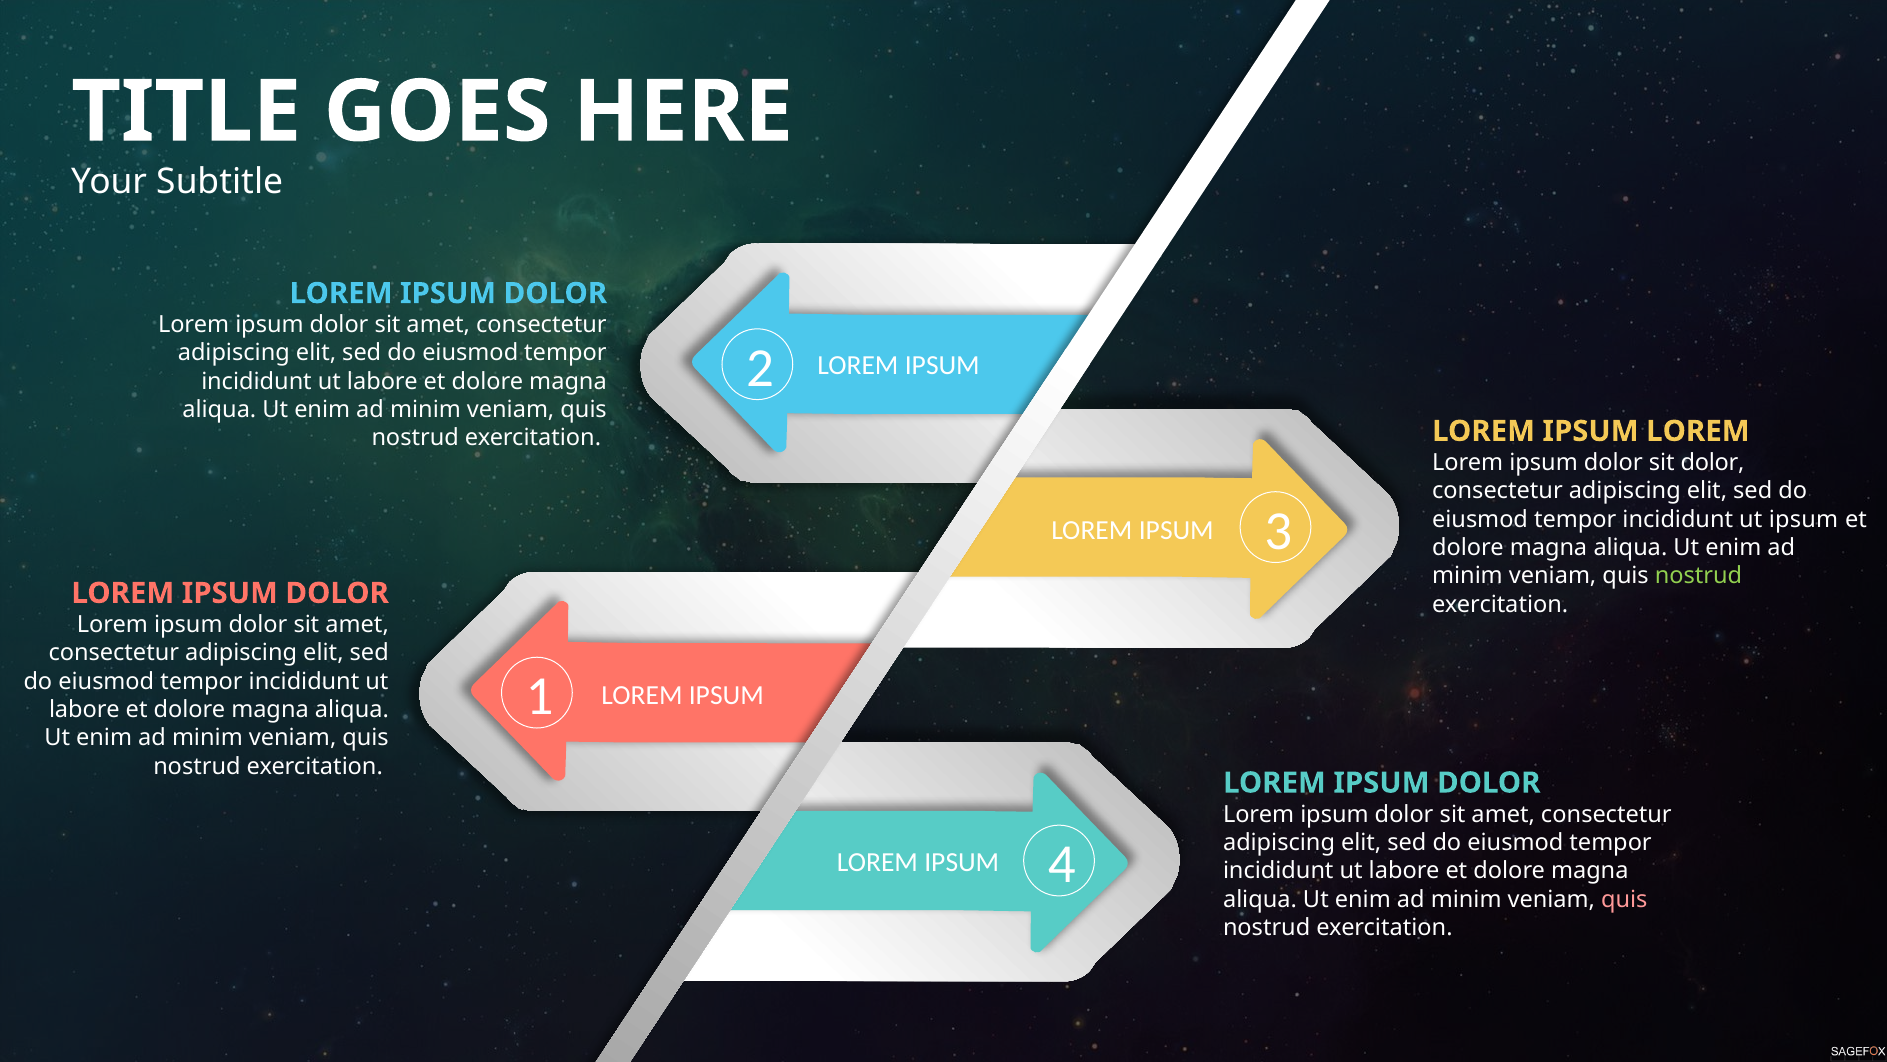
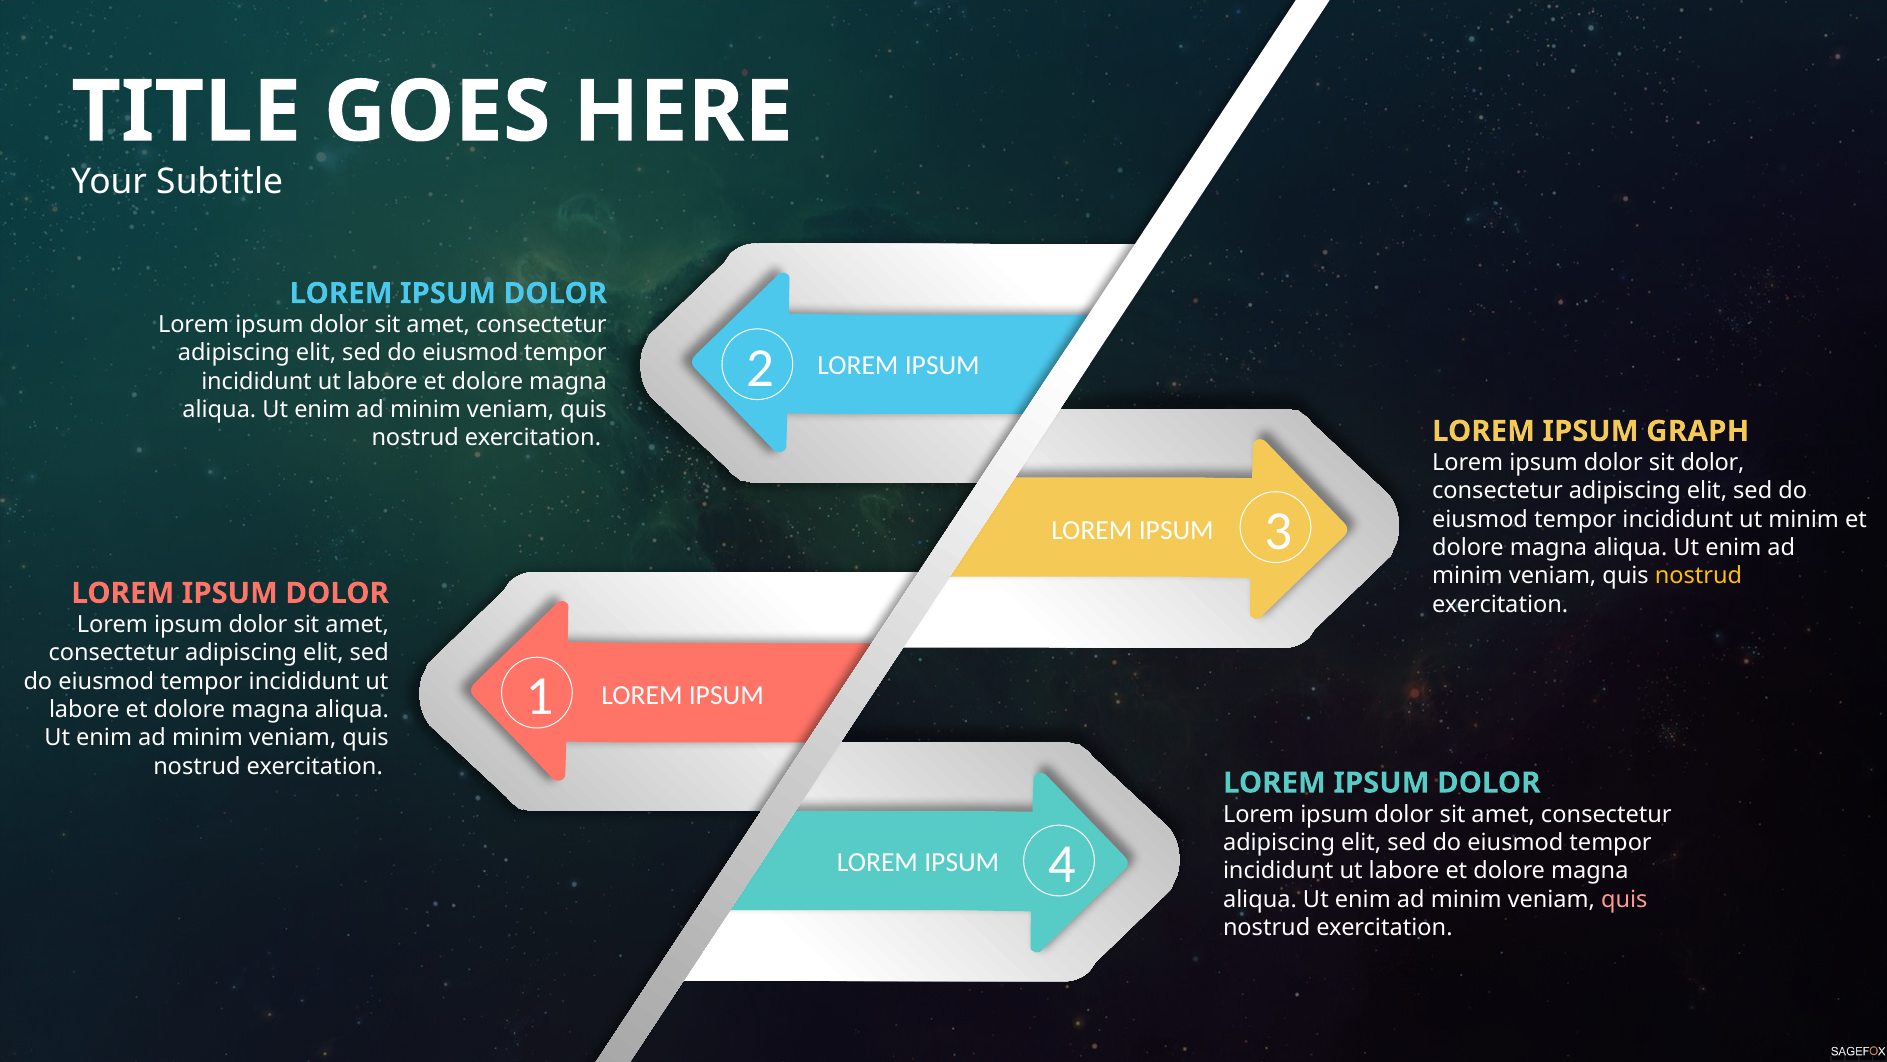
LOREM at (1698, 431): LOREM -> GRAPH
ut ipsum: ipsum -> minim
nostrud at (1699, 576) colour: light green -> yellow
